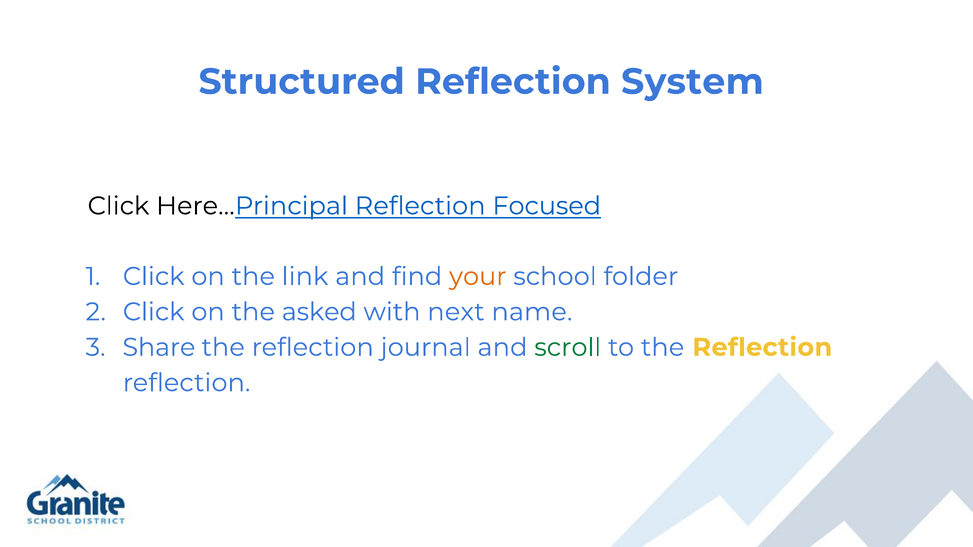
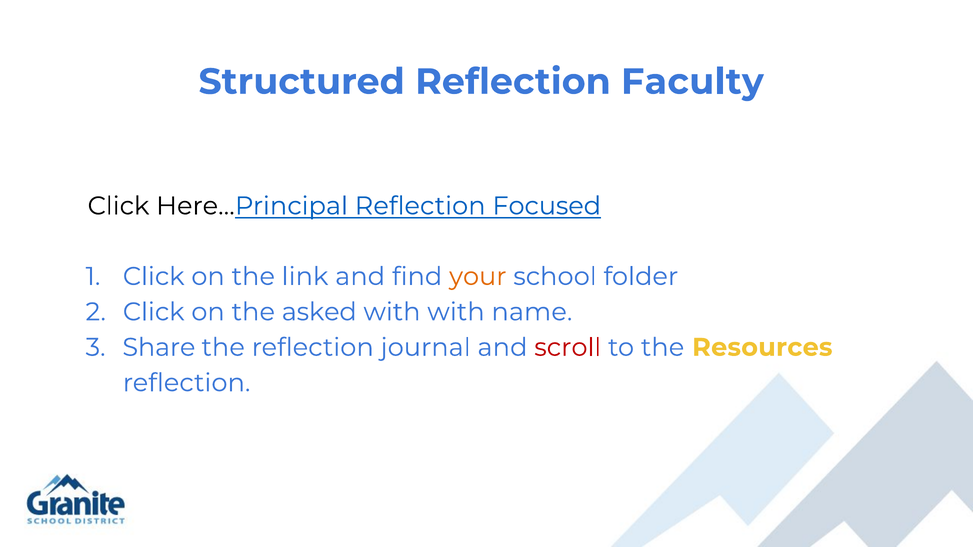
System: System -> Faculty
with next: next -> with
scroll colour: green -> red
to the Reflection: Reflection -> Resources
